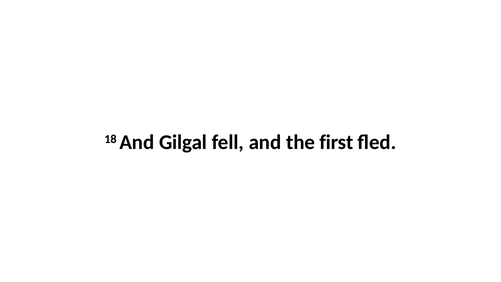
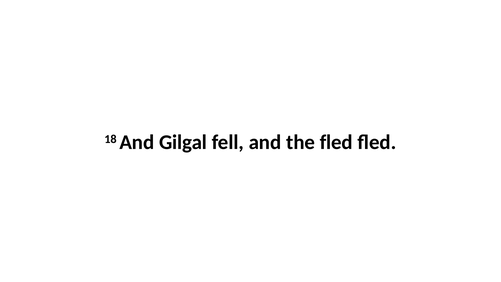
the first: first -> fled
